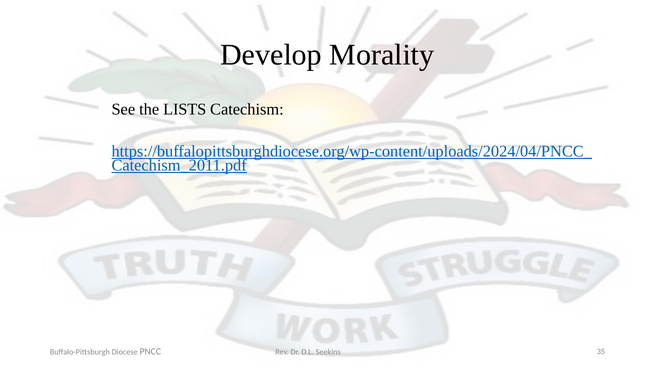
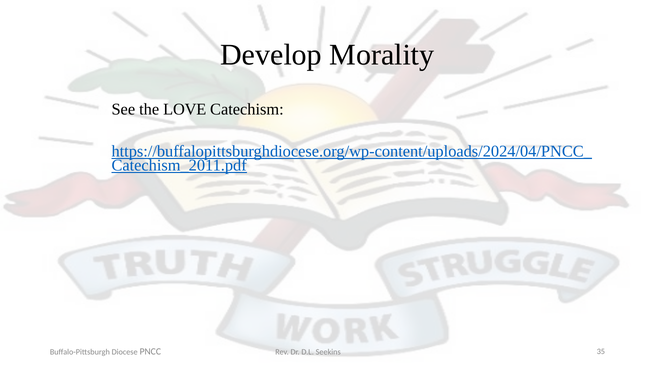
LISTS: LISTS -> LOVE
